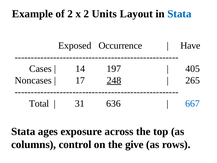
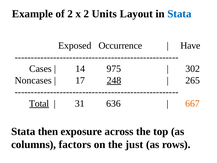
197: 197 -> 975
405: 405 -> 302
Total underline: none -> present
667 colour: blue -> orange
ages: ages -> then
control: control -> factors
give: give -> just
